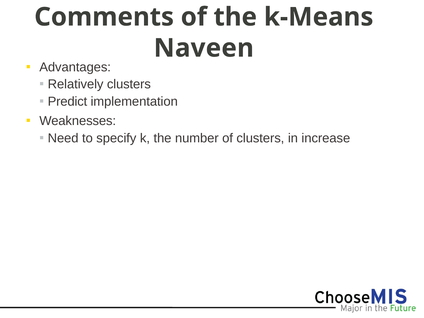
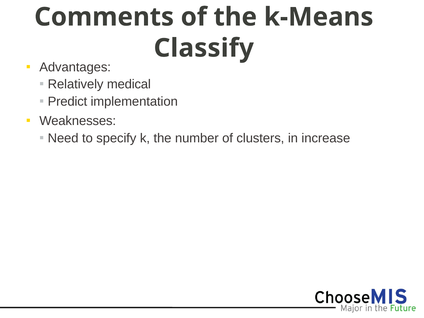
Naveen: Naveen -> Classify
Relatively clusters: clusters -> medical
